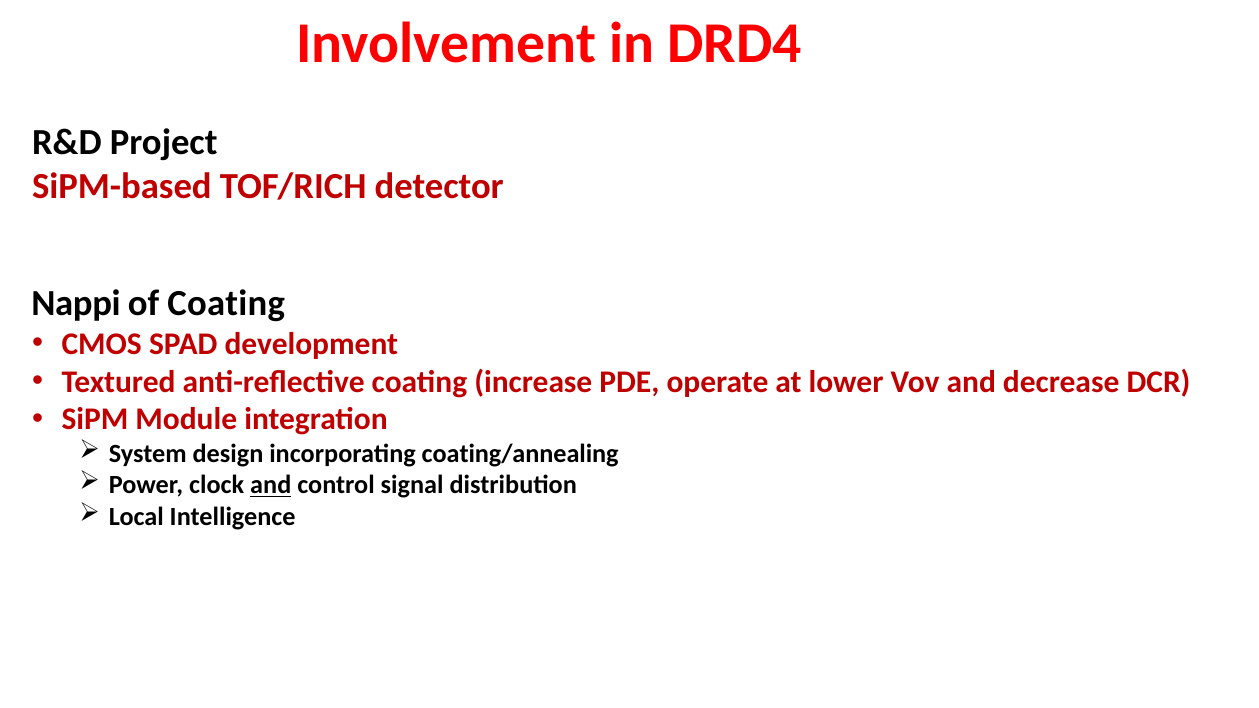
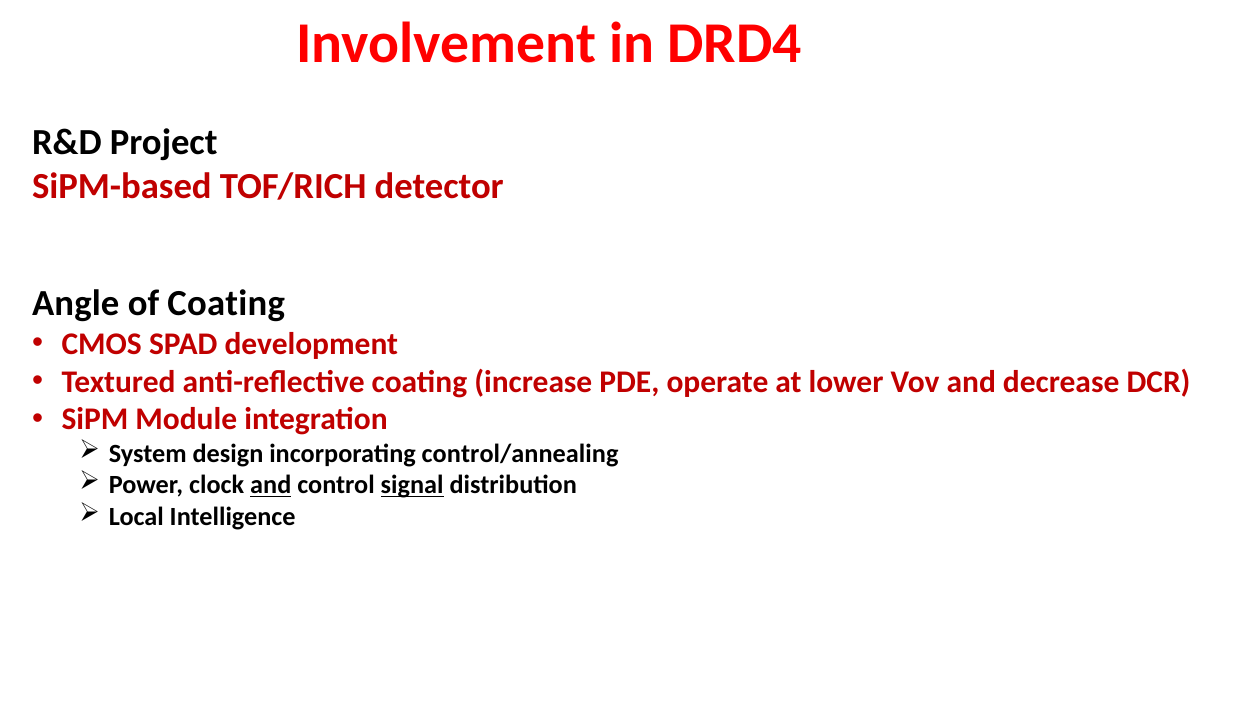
Nappi: Nappi -> Angle
coating/annealing: coating/annealing -> control/annealing
signal underline: none -> present
